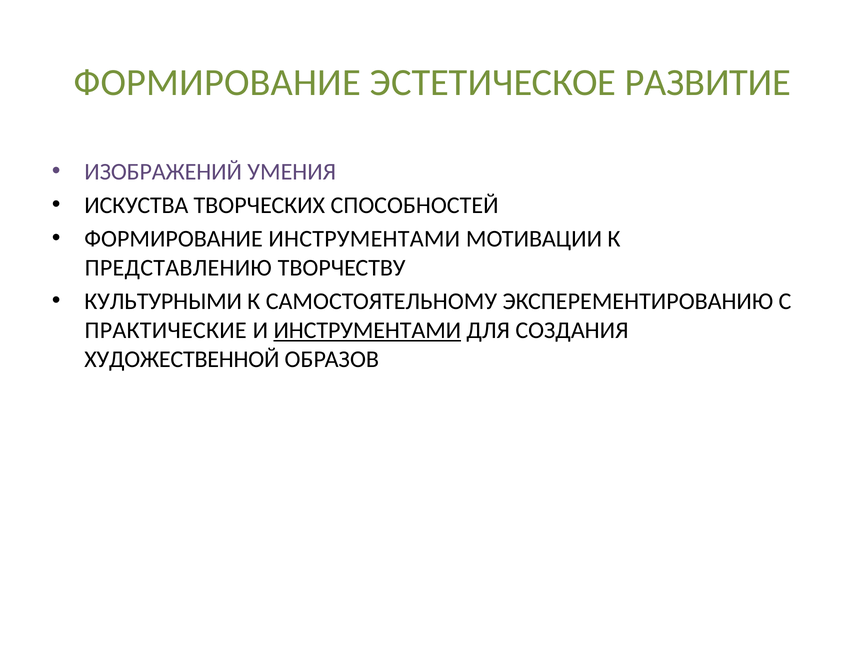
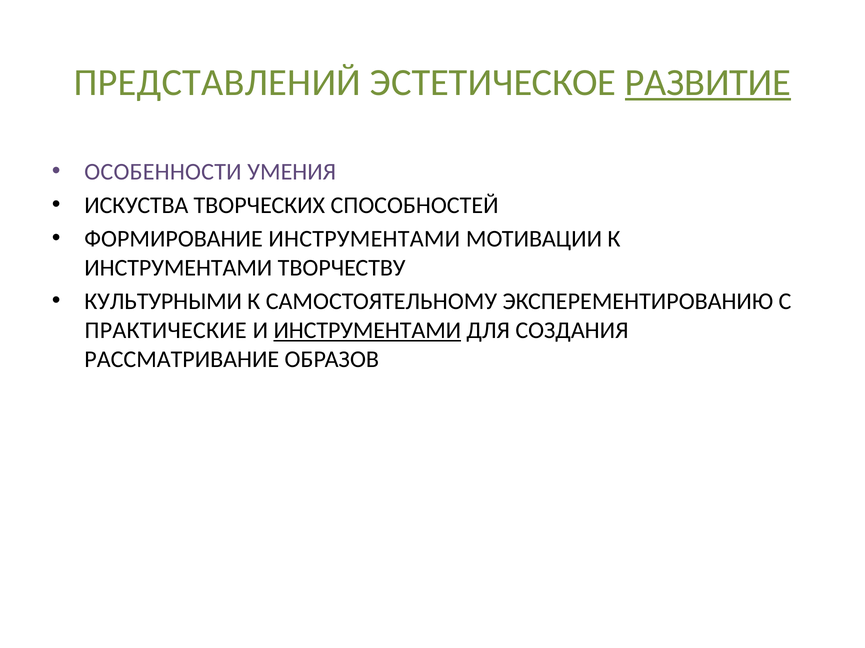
ФОРМИРОВАНИЕ at (217, 83): ФОРМИРОВАНИЕ -> ПРЕДСТАВЛЕНИЙ
РАЗВИТИЕ underline: none -> present
ИЗОБРАЖЕНИЙ: ИЗОБРАЖЕНИЙ -> ОСОБЕННОСТИ
ПРЕДСТАВЛЕНИЮ at (178, 268): ПРЕДСТАВЛЕНИЮ -> ИНСТРУМЕНТАМИ
ХУДОЖЕСТВЕННОЙ: ХУДОЖЕСТВЕННОЙ -> РАССМАТРИВАНИЕ
